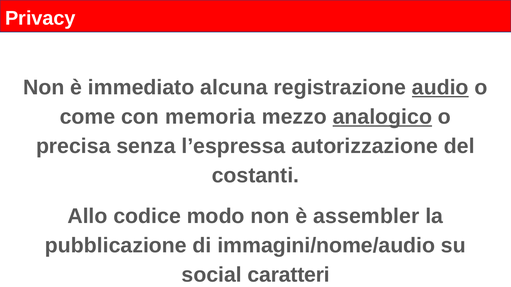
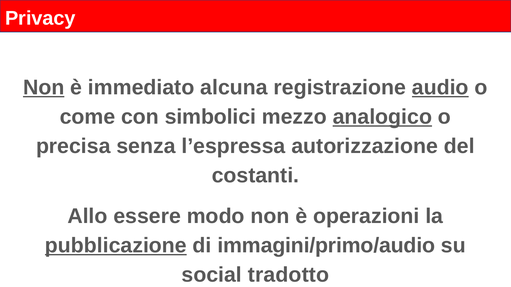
Non at (44, 88) underline: none -> present
memoria: memoria -> simbolici
codice: codice -> essere
assembler: assembler -> operazioni
pubblicazione underline: none -> present
immagini/nome/audio: immagini/nome/audio -> immagini/primo/audio
caratteri: caratteri -> tradotto
